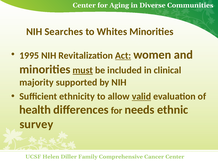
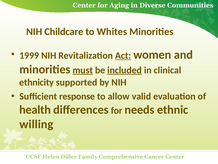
Searches: Searches -> Childcare
1995: 1995 -> 1999
included underline: none -> present
majority: majority -> ethnicity
ethnicity: ethnicity -> response
valid underline: present -> none
survey: survey -> willing
